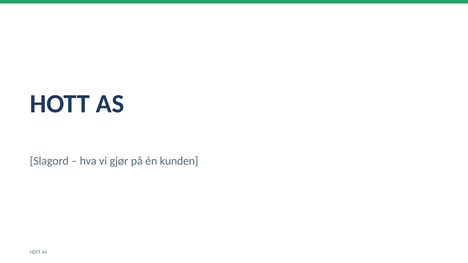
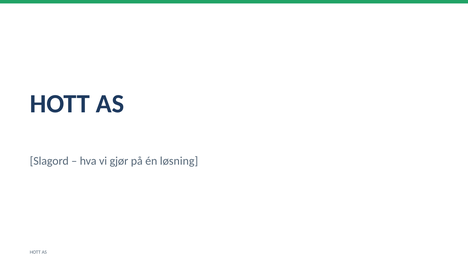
kunden: kunden -> løsning
